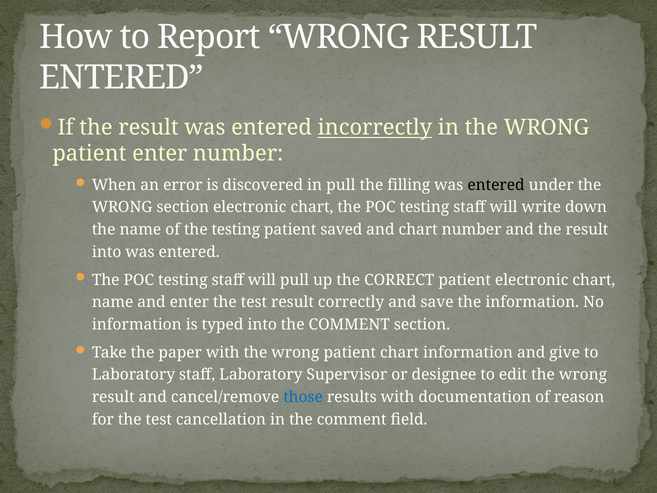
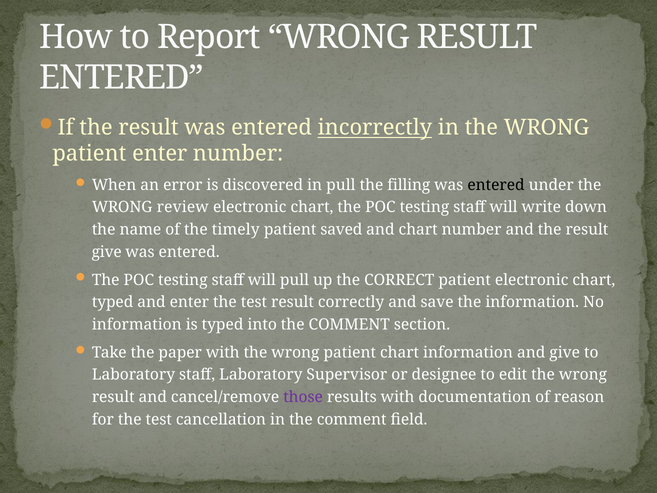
WRONG section: section -> review
the testing: testing -> timely
into at (107, 252): into -> give
name at (113, 302): name -> typed
those colour: blue -> purple
